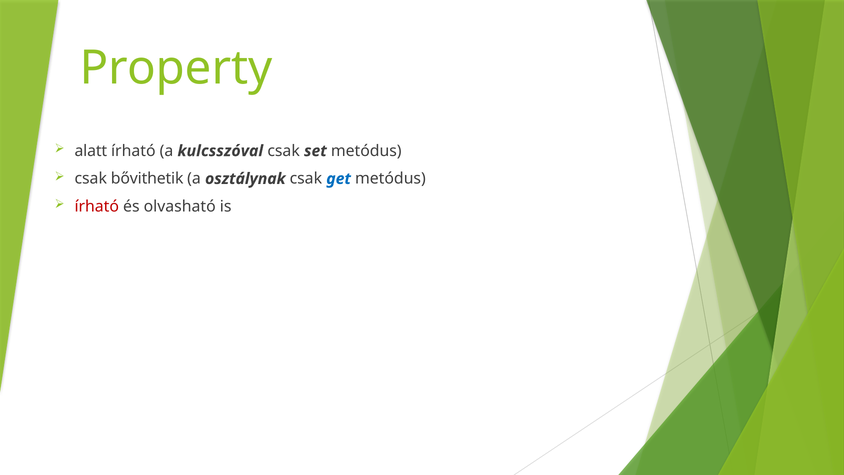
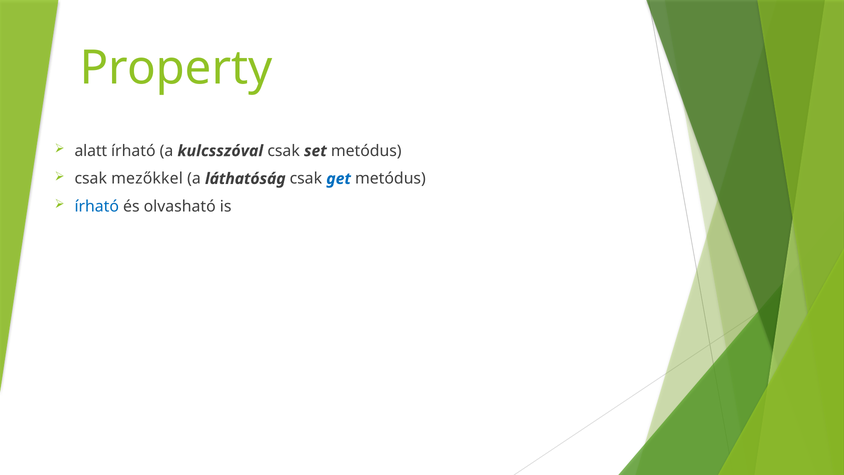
bővithetik: bővithetik -> mezőkkel
osztálynak: osztálynak -> láthatóság
írható at (97, 206) colour: red -> blue
